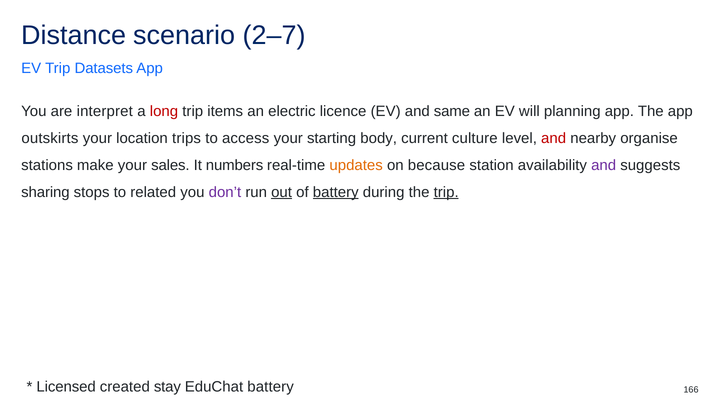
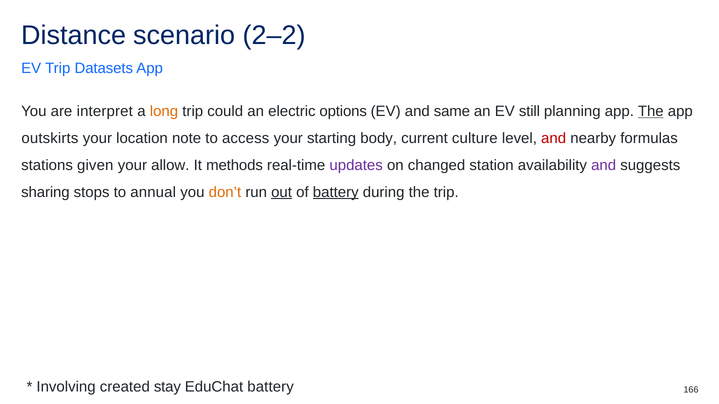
2–7: 2–7 -> 2–2
long colour: red -> orange
items: items -> could
licence: licence -> options
will: will -> still
The at (651, 111) underline: none -> present
trips: trips -> note
organise: organise -> formulas
make: make -> given
sales: sales -> allow
numbers: numbers -> methods
updates colour: orange -> purple
because: because -> changed
related: related -> annual
don’t colour: purple -> orange
trip at (446, 192) underline: present -> none
Licensed: Licensed -> Involving
